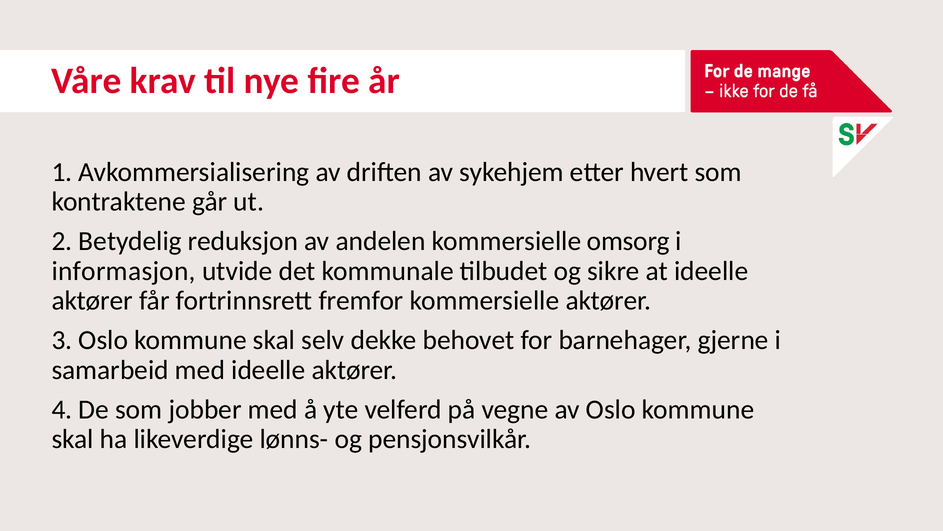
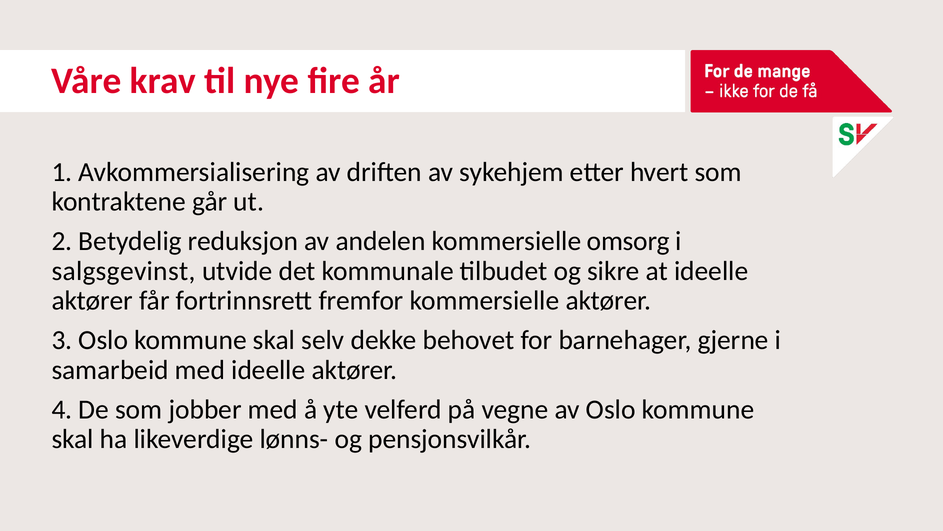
informasjon: informasjon -> salgsgevinst
